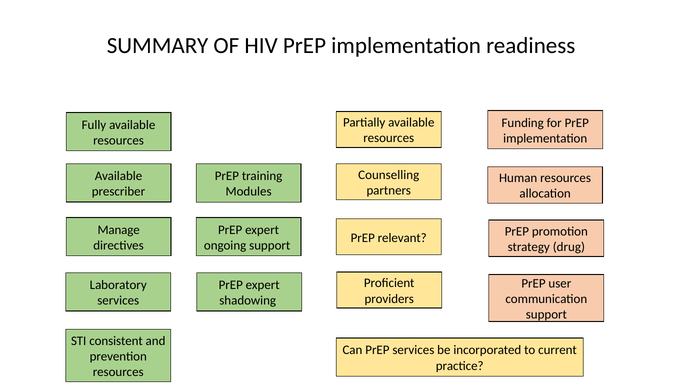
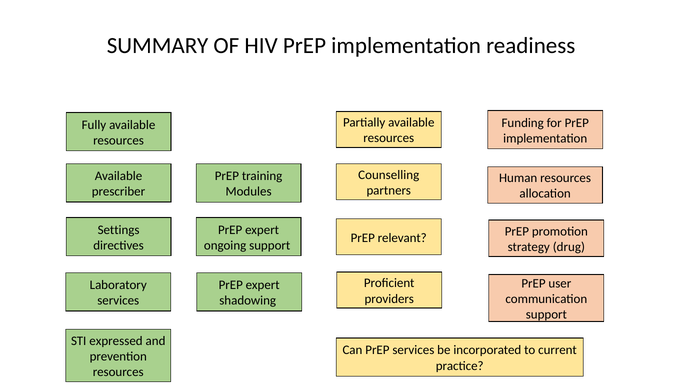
Manage: Manage -> Settings
consistent: consistent -> expressed
